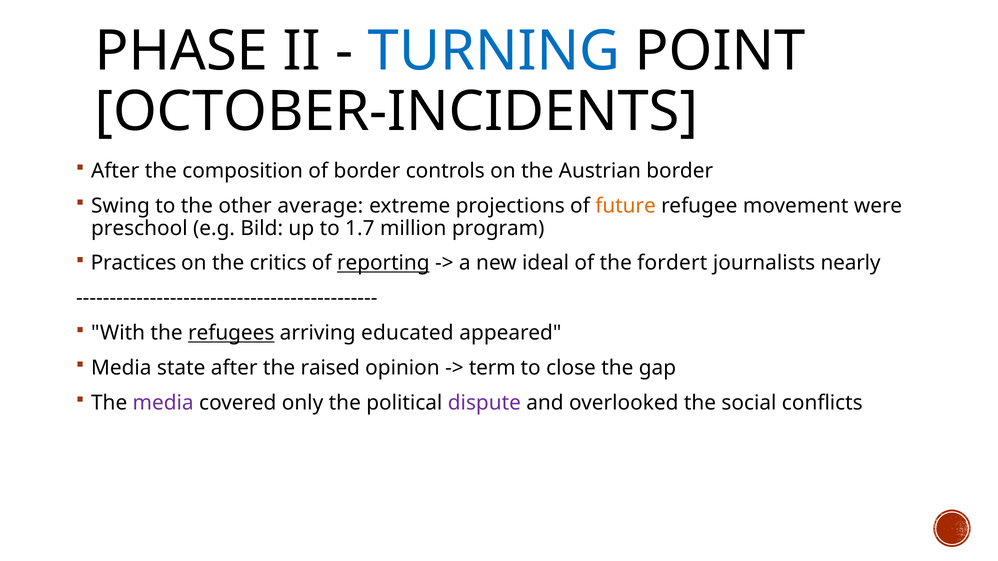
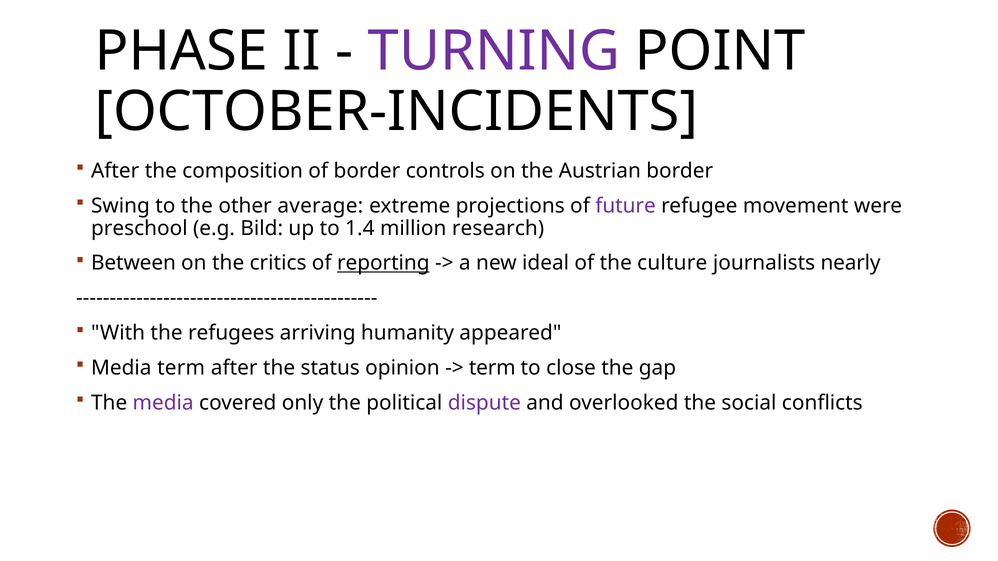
TURNING colour: blue -> purple
future colour: orange -> purple
1.7: 1.7 -> 1.4
program: program -> research
Practices: Practices -> Between
fordert: fordert -> culture
refugees underline: present -> none
educated: educated -> humanity
Media state: state -> term
raised: raised -> status
